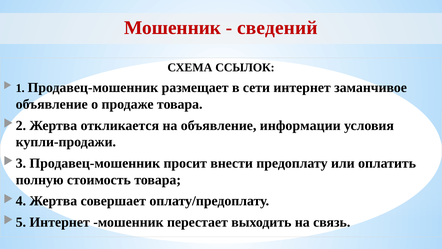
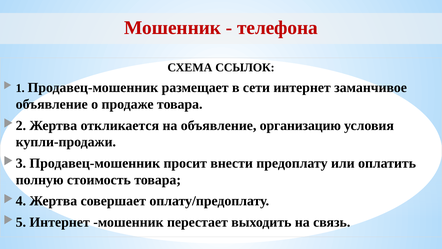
сведений: сведений -> телефона
информации: информации -> организацию
